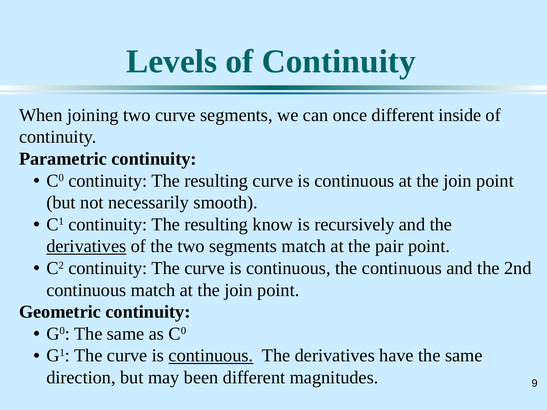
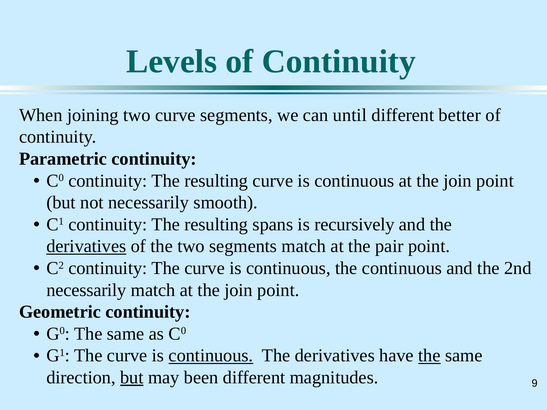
once: once -> until
inside: inside -> better
know: know -> spans
continuous at (86, 290): continuous -> necessarily
the at (429, 356) underline: none -> present
but at (132, 378) underline: none -> present
